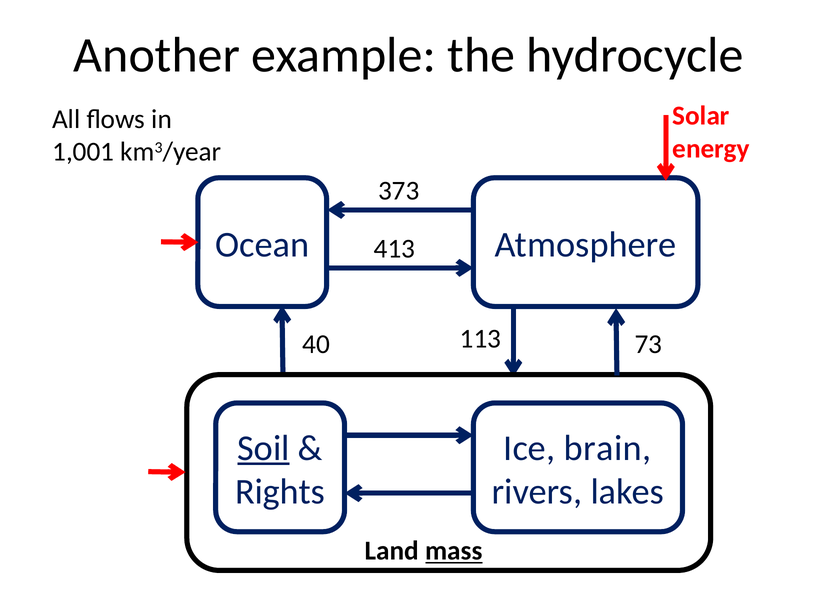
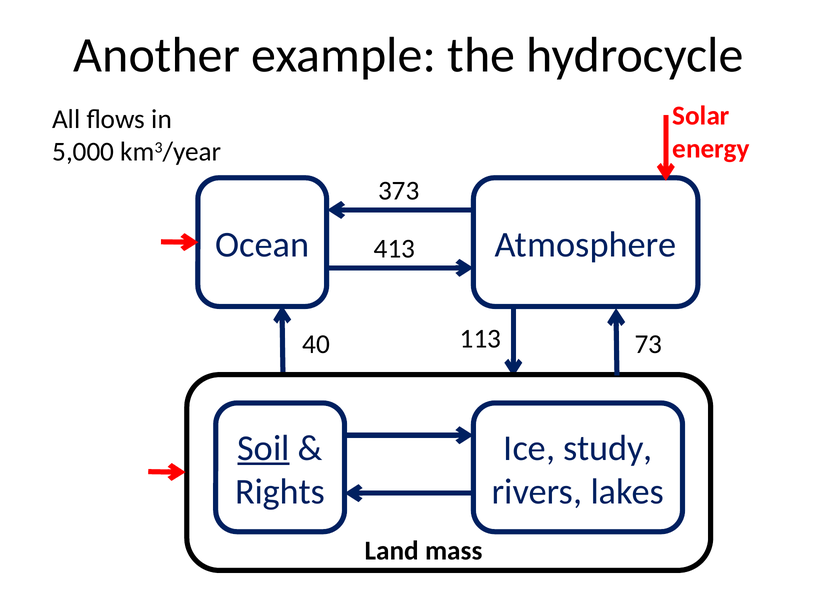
1,001: 1,001 -> 5,000
brain: brain -> study
mass underline: present -> none
